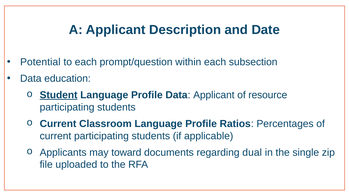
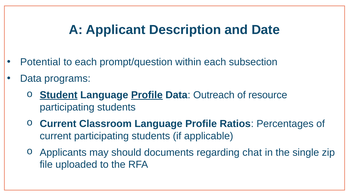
education: education -> programs
Profile at (147, 95) underline: none -> present
Data Applicant: Applicant -> Outreach
toward: toward -> should
dual: dual -> chat
